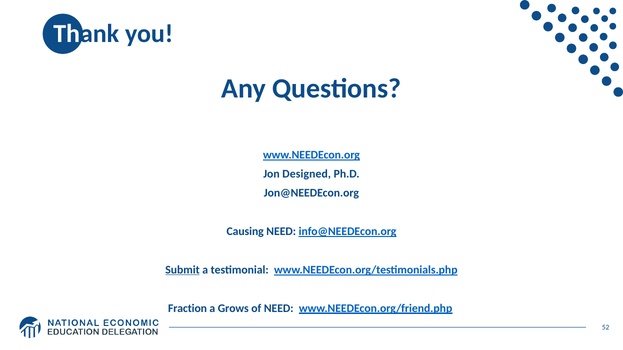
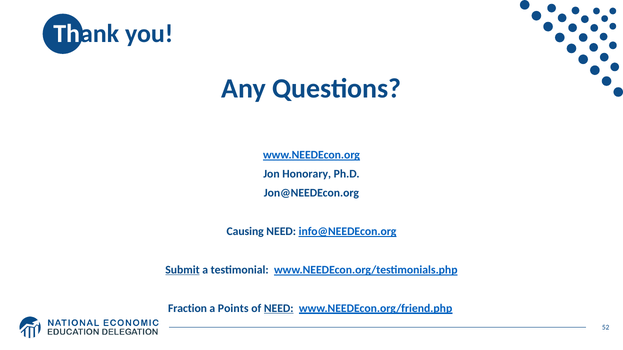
Designed: Designed -> Honorary
Grows: Grows -> Points
NEED at (279, 309) underline: none -> present
